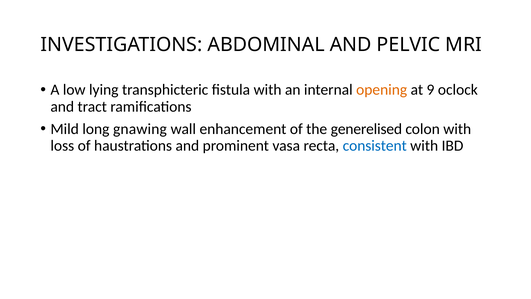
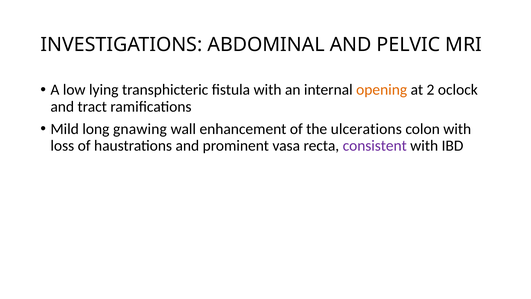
9: 9 -> 2
generelised: generelised -> ulcerations
consistent colour: blue -> purple
